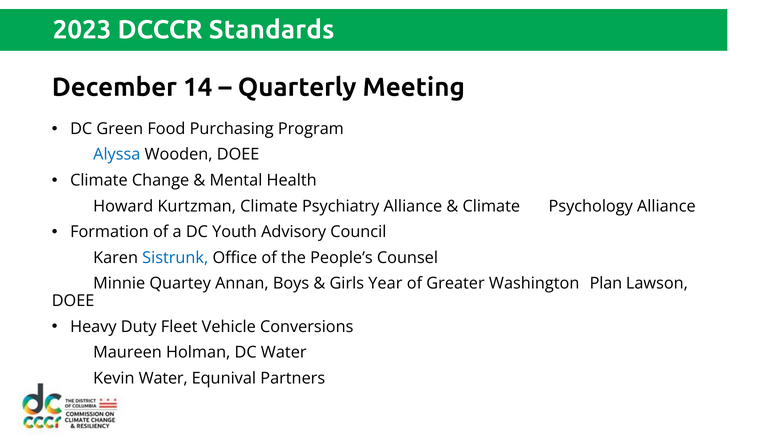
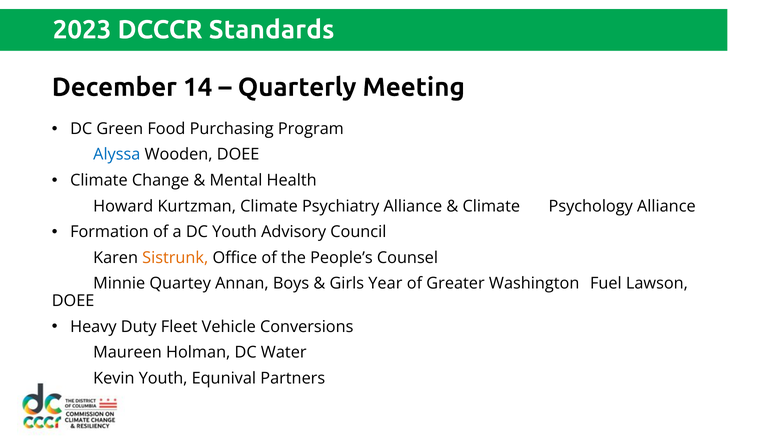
Sistrunk colour: blue -> orange
Plan: Plan -> Fuel
Kevin Water: Water -> Youth
